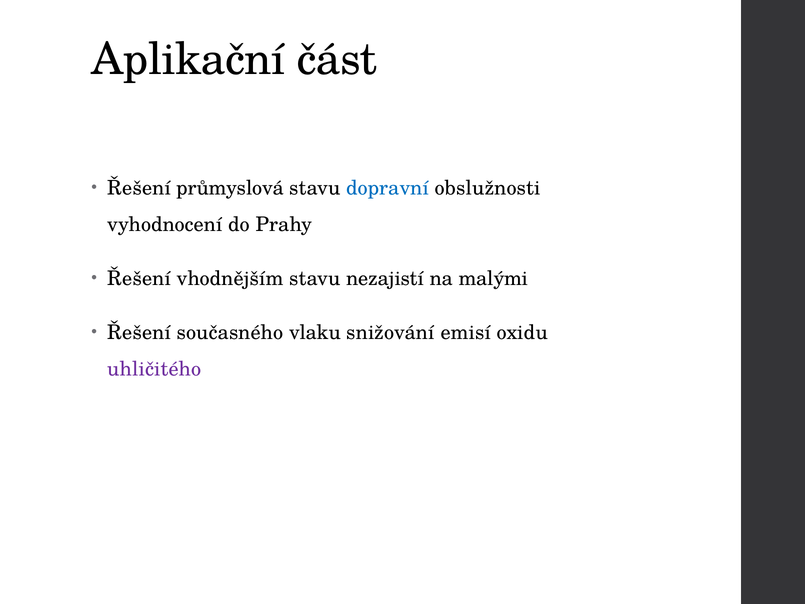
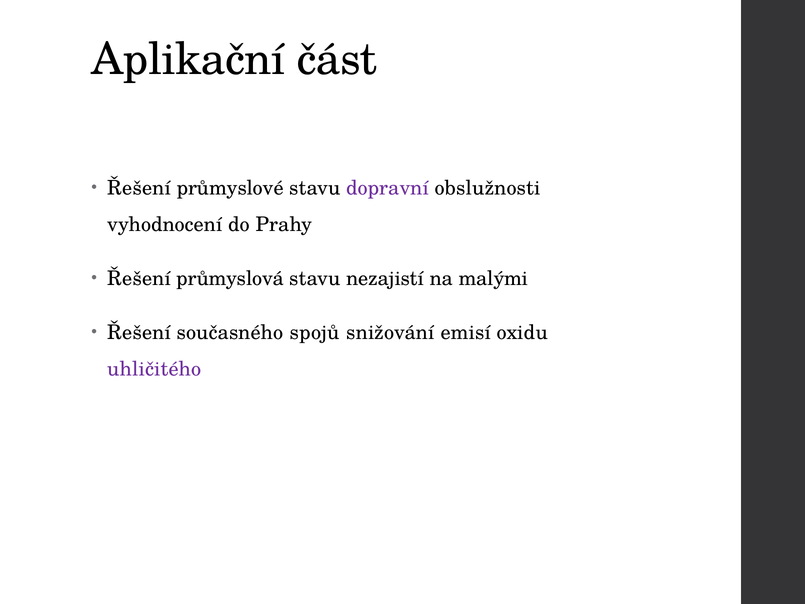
průmyslová: průmyslová -> průmyslové
dopravní colour: blue -> purple
vhodnějším: vhodnějším -> průmyslová
vlaku: vlaku -> spojů
